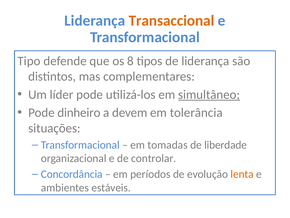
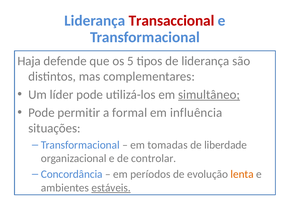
Transaccional colour: orange -> red
Tipo: Tipo -> Haja
8: 8 -> 5
dinheiro: dinheiro -> permitir
devem: devem -> formal
tolerância: tolerância -> influência
estáveis underline: none -> present
